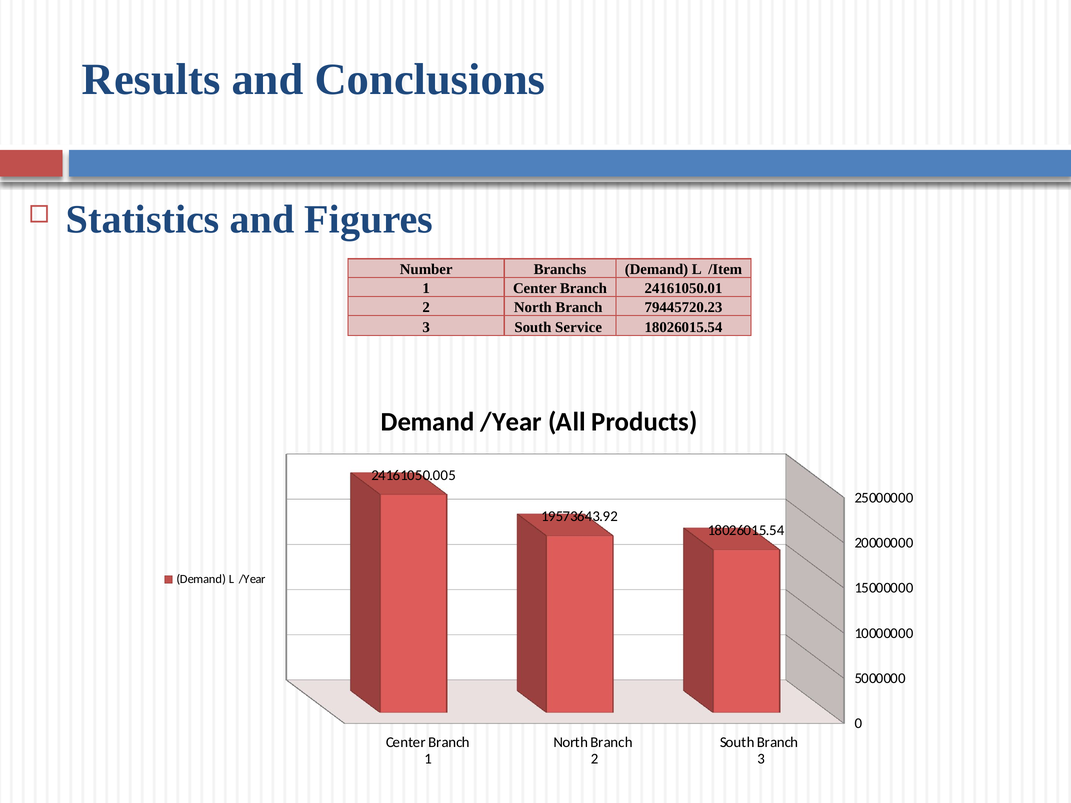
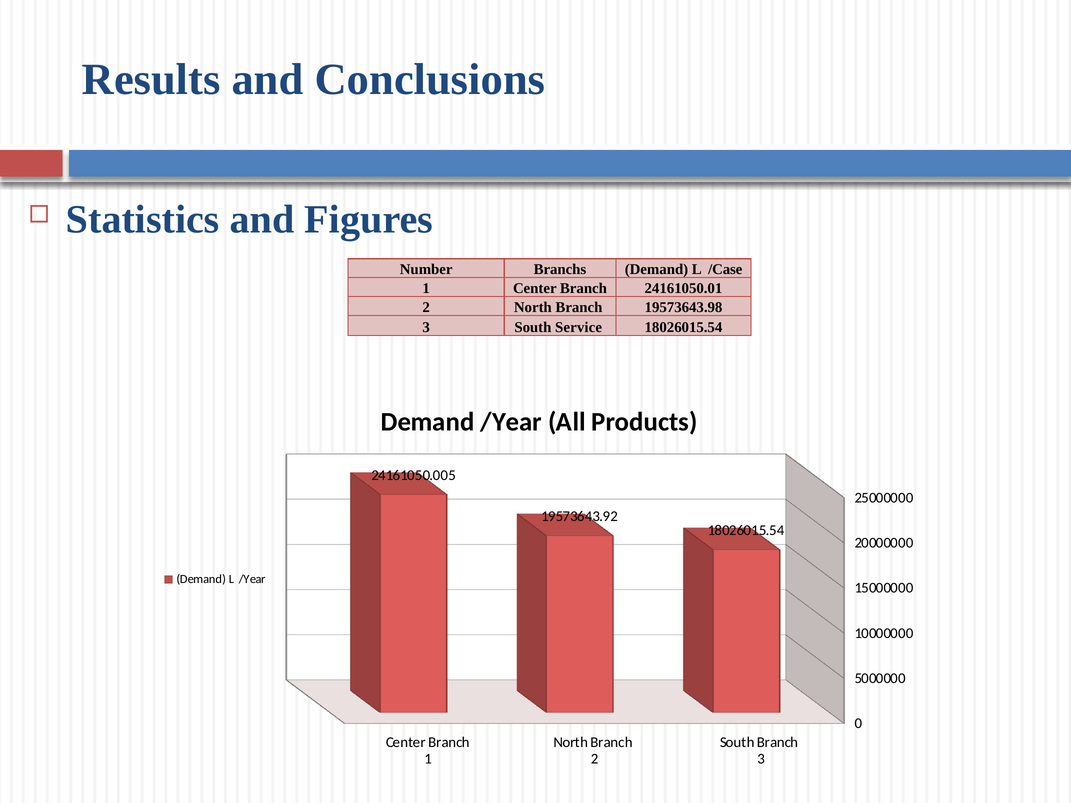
/Item: /Item -> /Case
79445720.23: 79445720.23 -> 19573643.98
